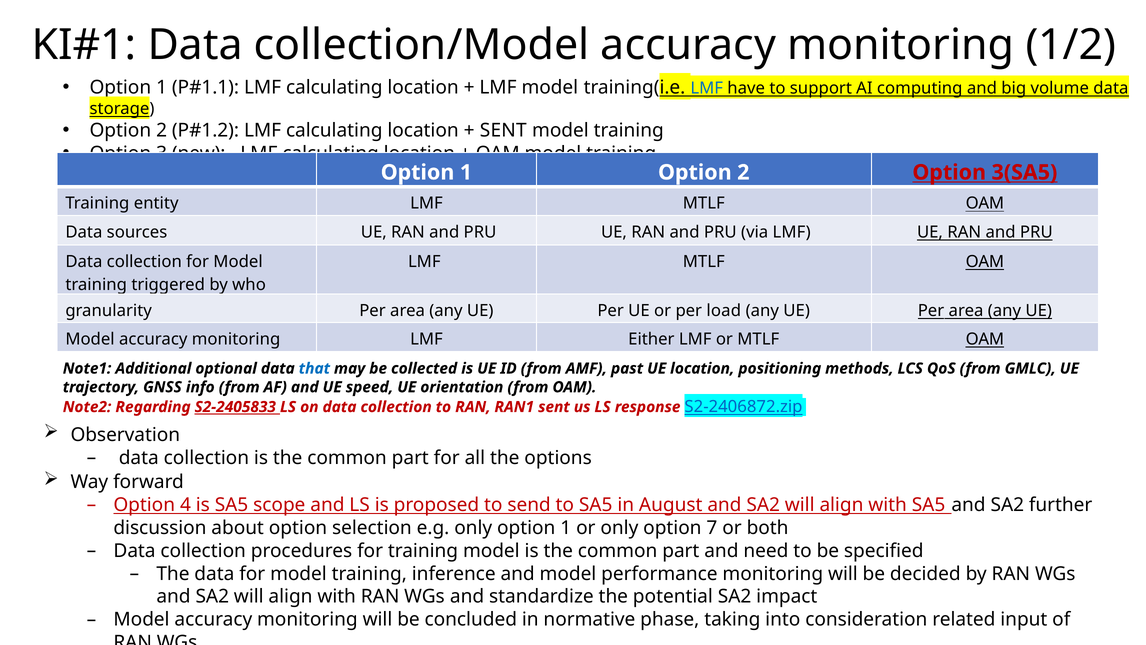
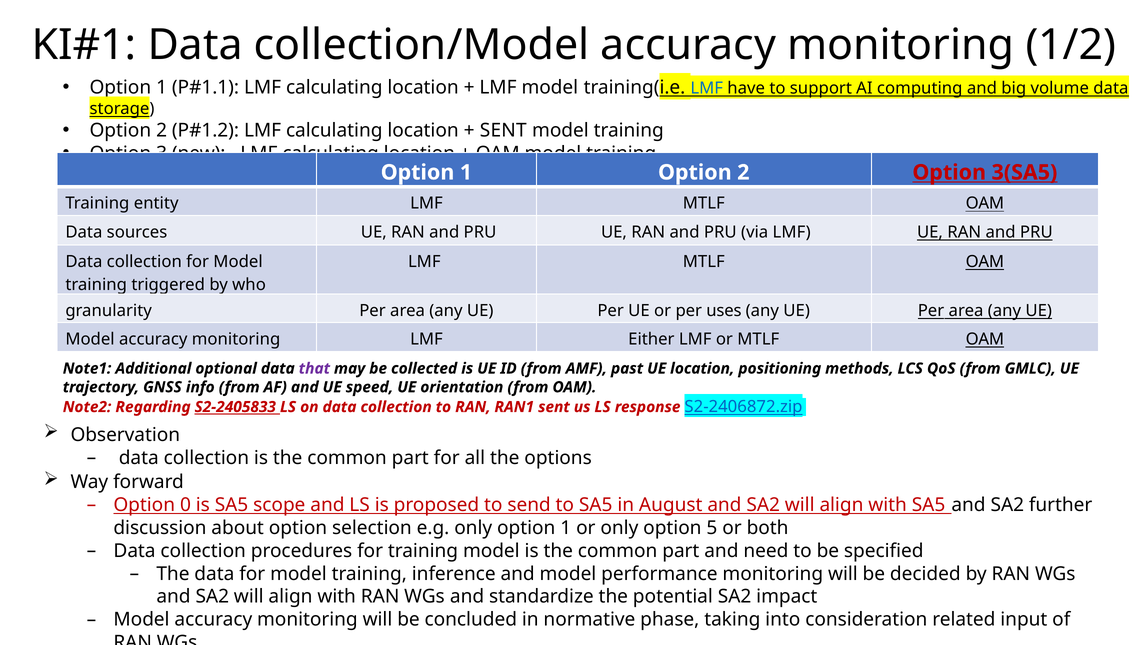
load: load -> uses
that colour: blue -> purple
4: 4 -> 0
7: 7 -> 5
